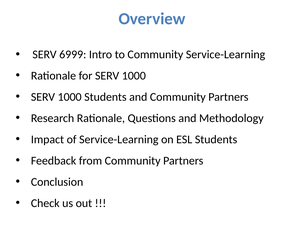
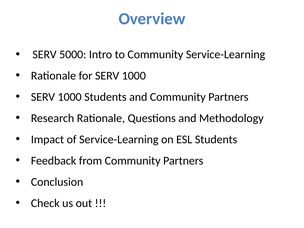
6999: 6999 -> 5000
